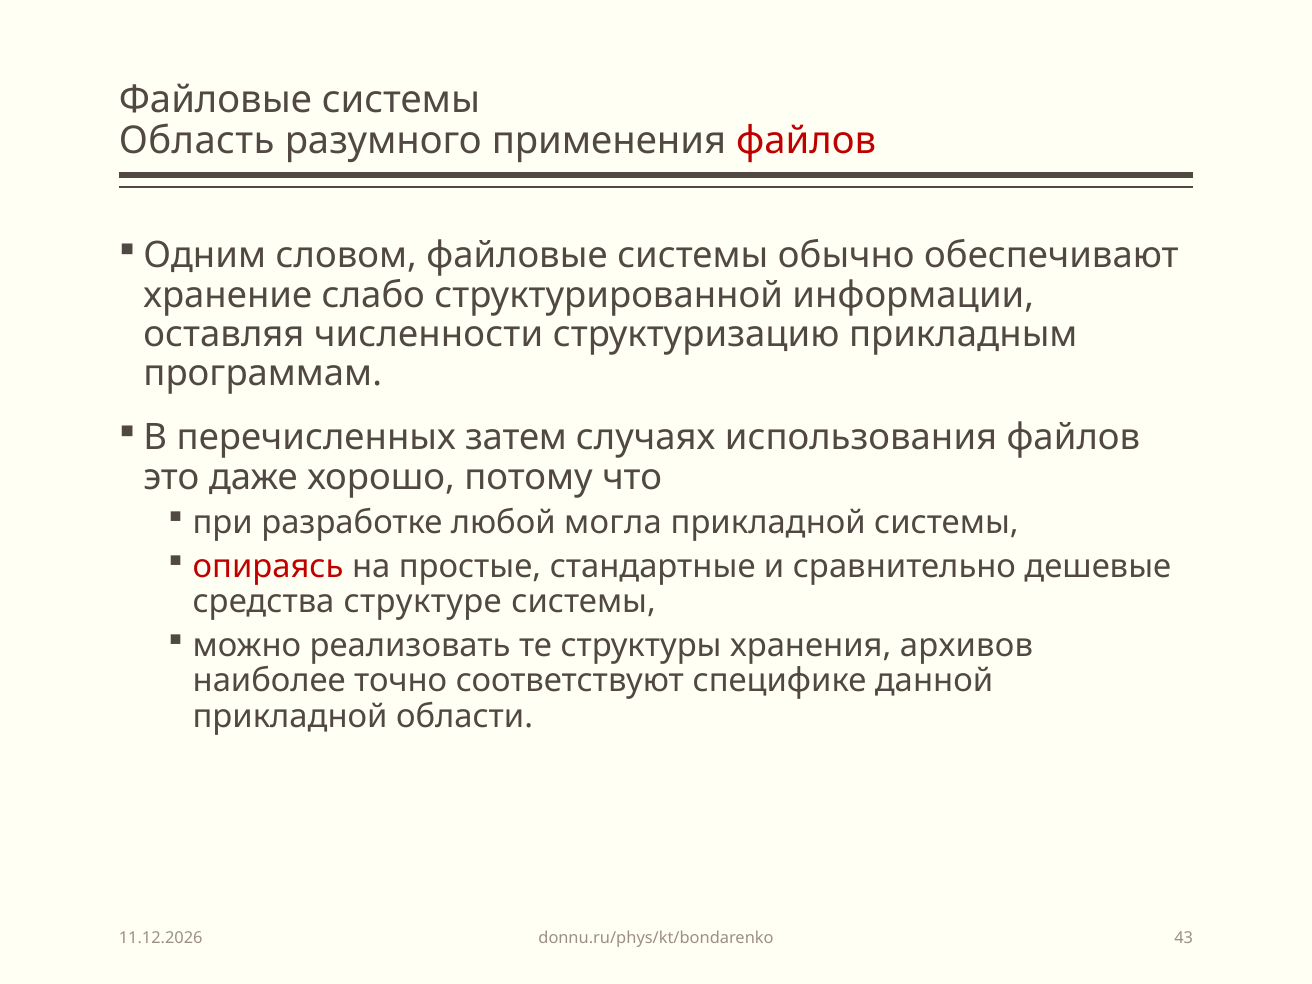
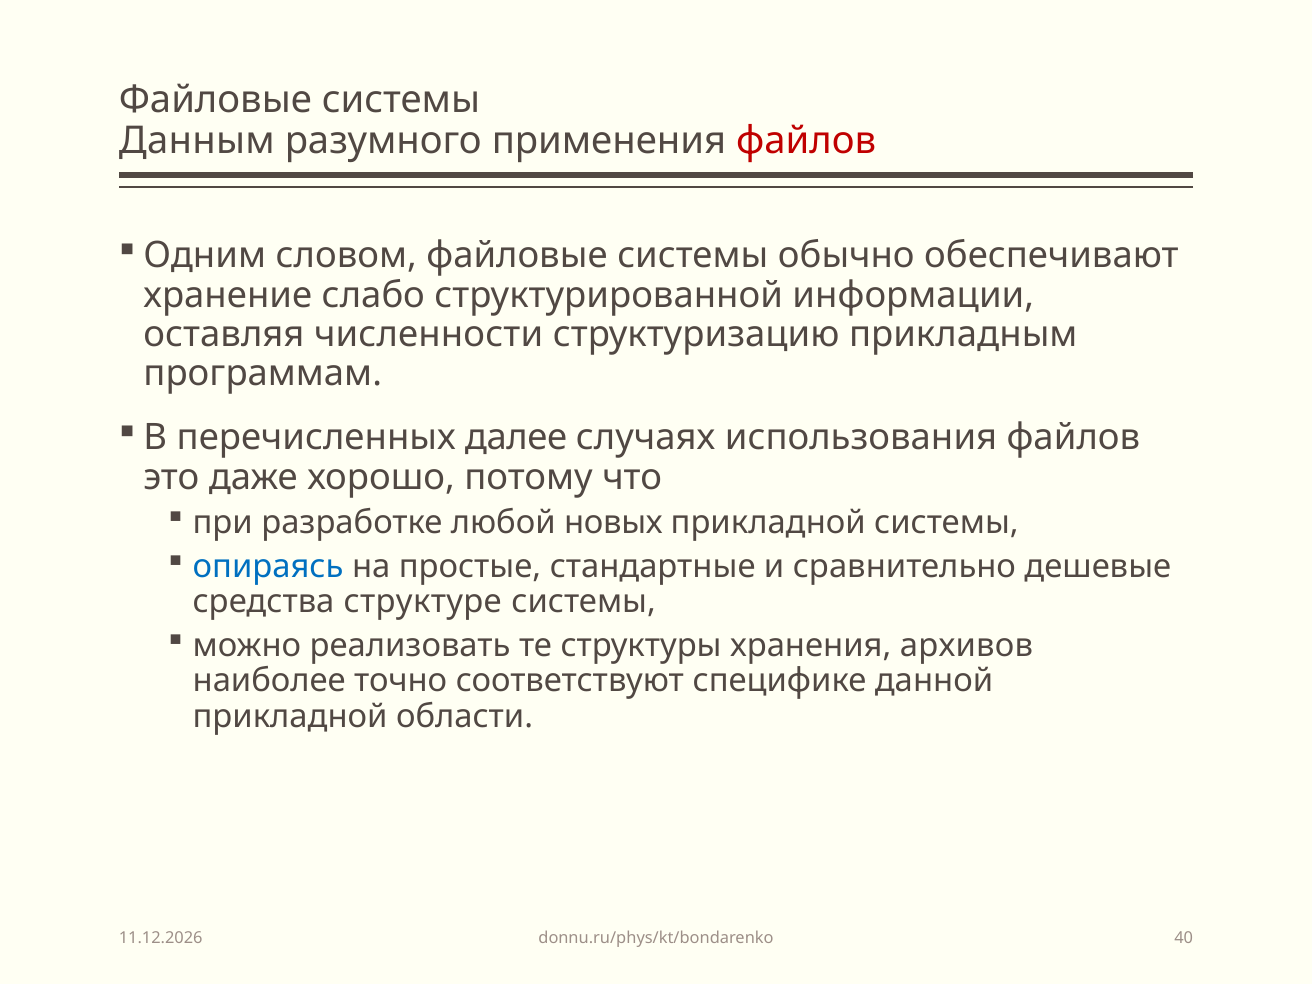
Область: Область -> Данным
затем: затем -> далее
могла: могла -> новых
опираясь colour: red -> blue
43: 43 -> 40
